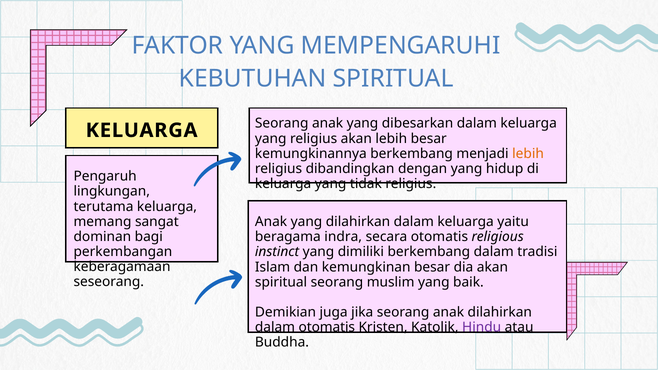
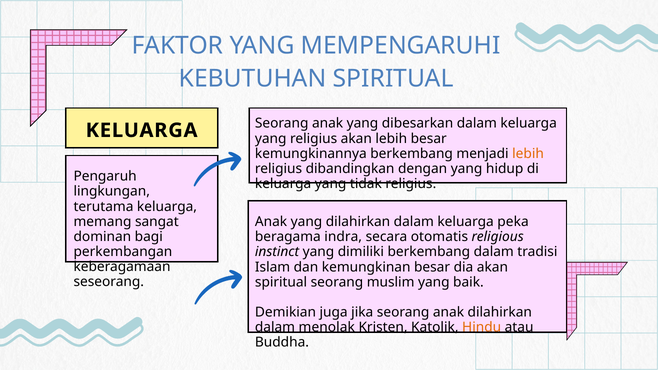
yaitu: yaitu -> peka
dalam otomatis: otomatis -> menolak
Hindu colour: purple -> orange
